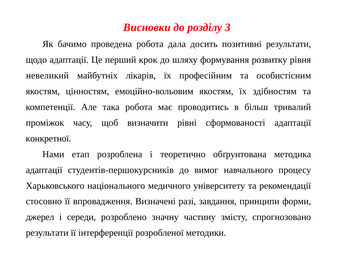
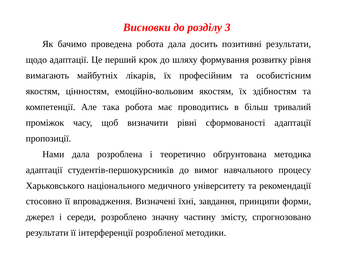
невеликий: невеликий -> вимагають
конкретної: конкретної -> пропозиції
Нами етап: етап -> дала
разі: разі -> їхні
